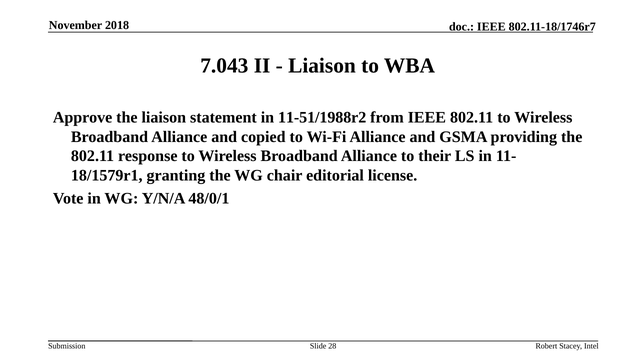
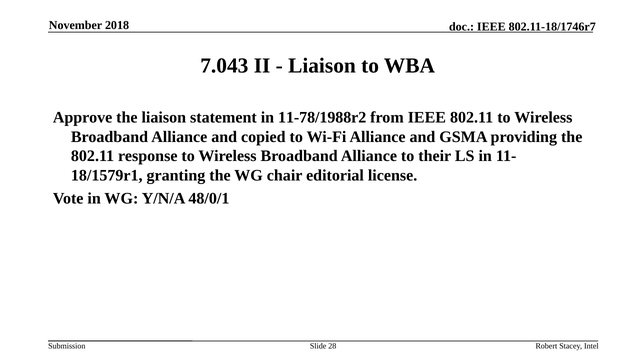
11-51/1988r2: 11-51/1988r2 -> 11-78/1988r2
